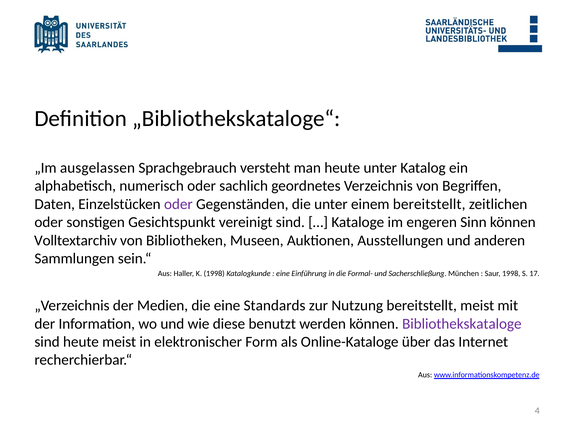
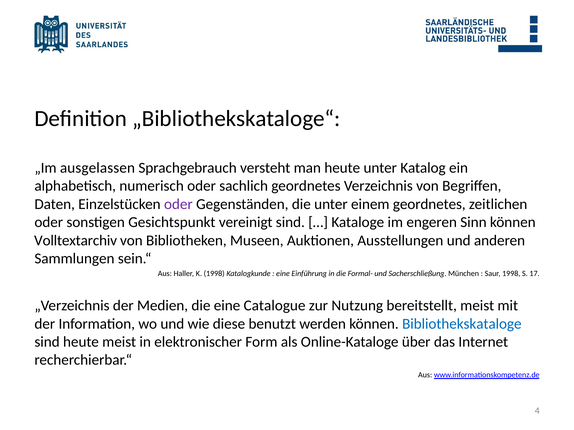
einem bereitstellt: bereitstellt -> geordnetes
Standards: Standards -> Catalogue
Bibliothekskataloge colour: purple -> blue
